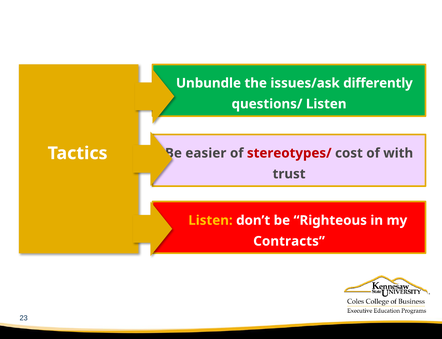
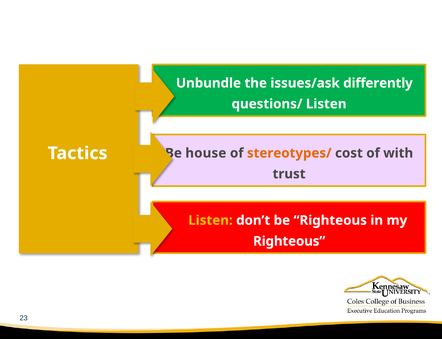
easier: easier -> house
stereotypes/ colour: red -> orange
Contracts at (289, 241): Contracts -> Righteous
